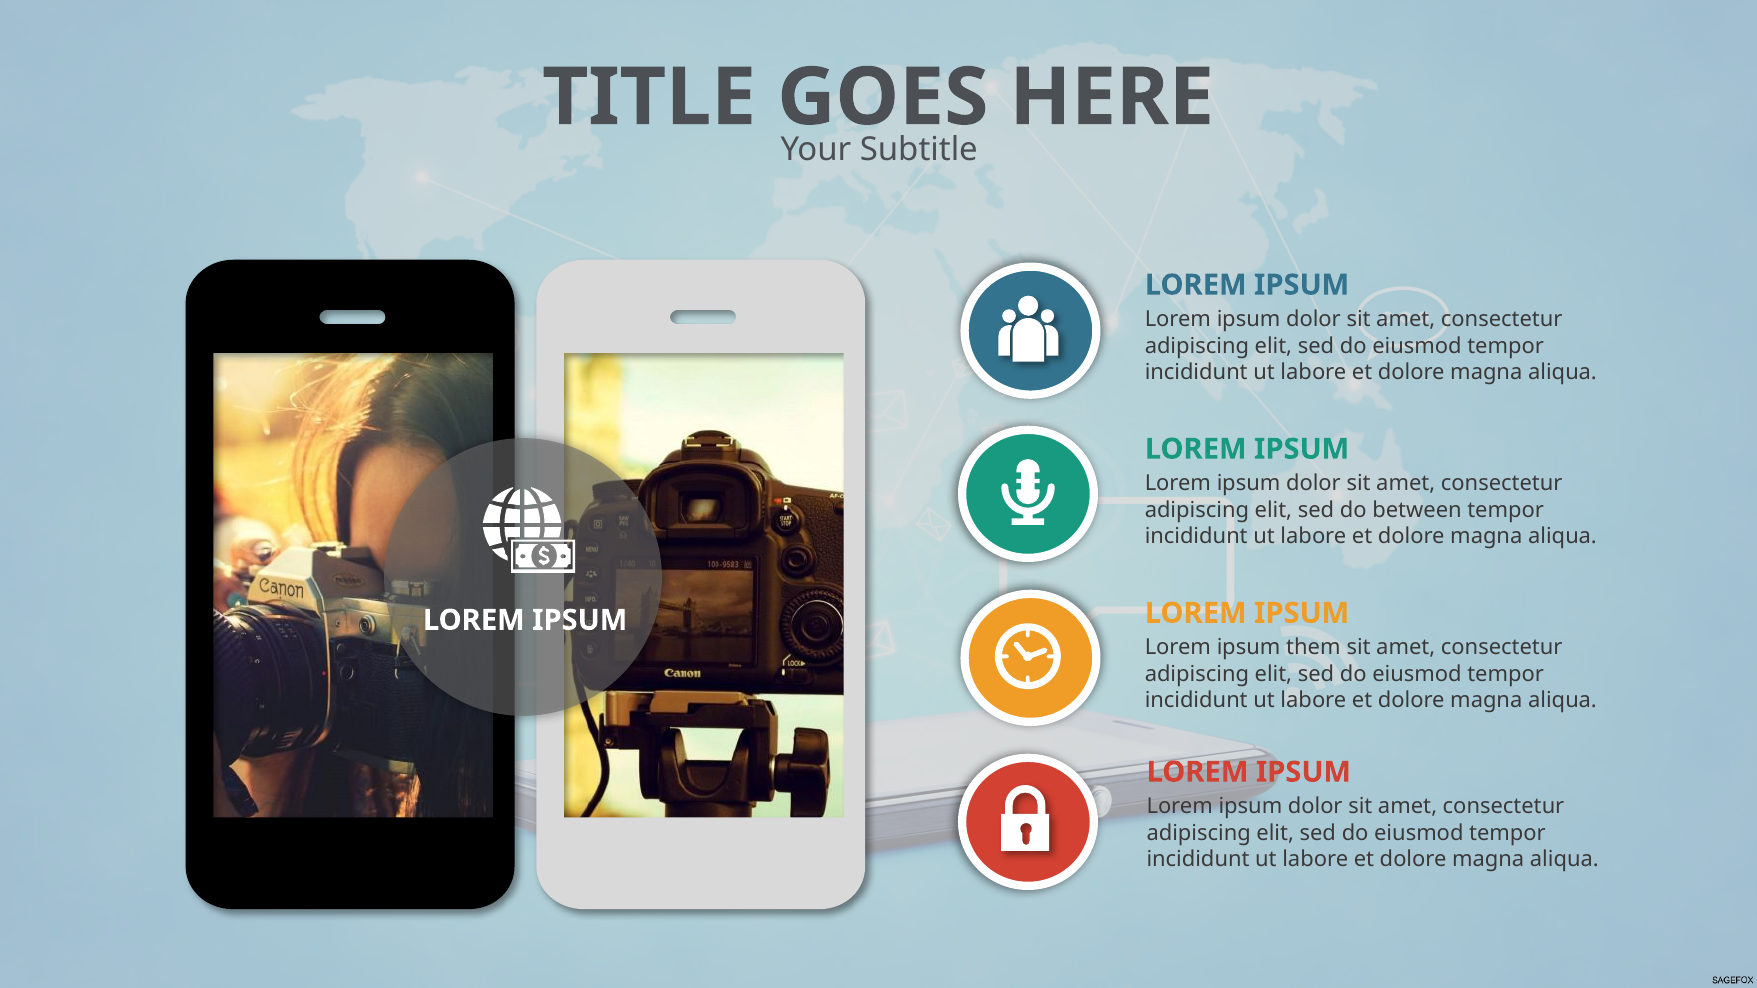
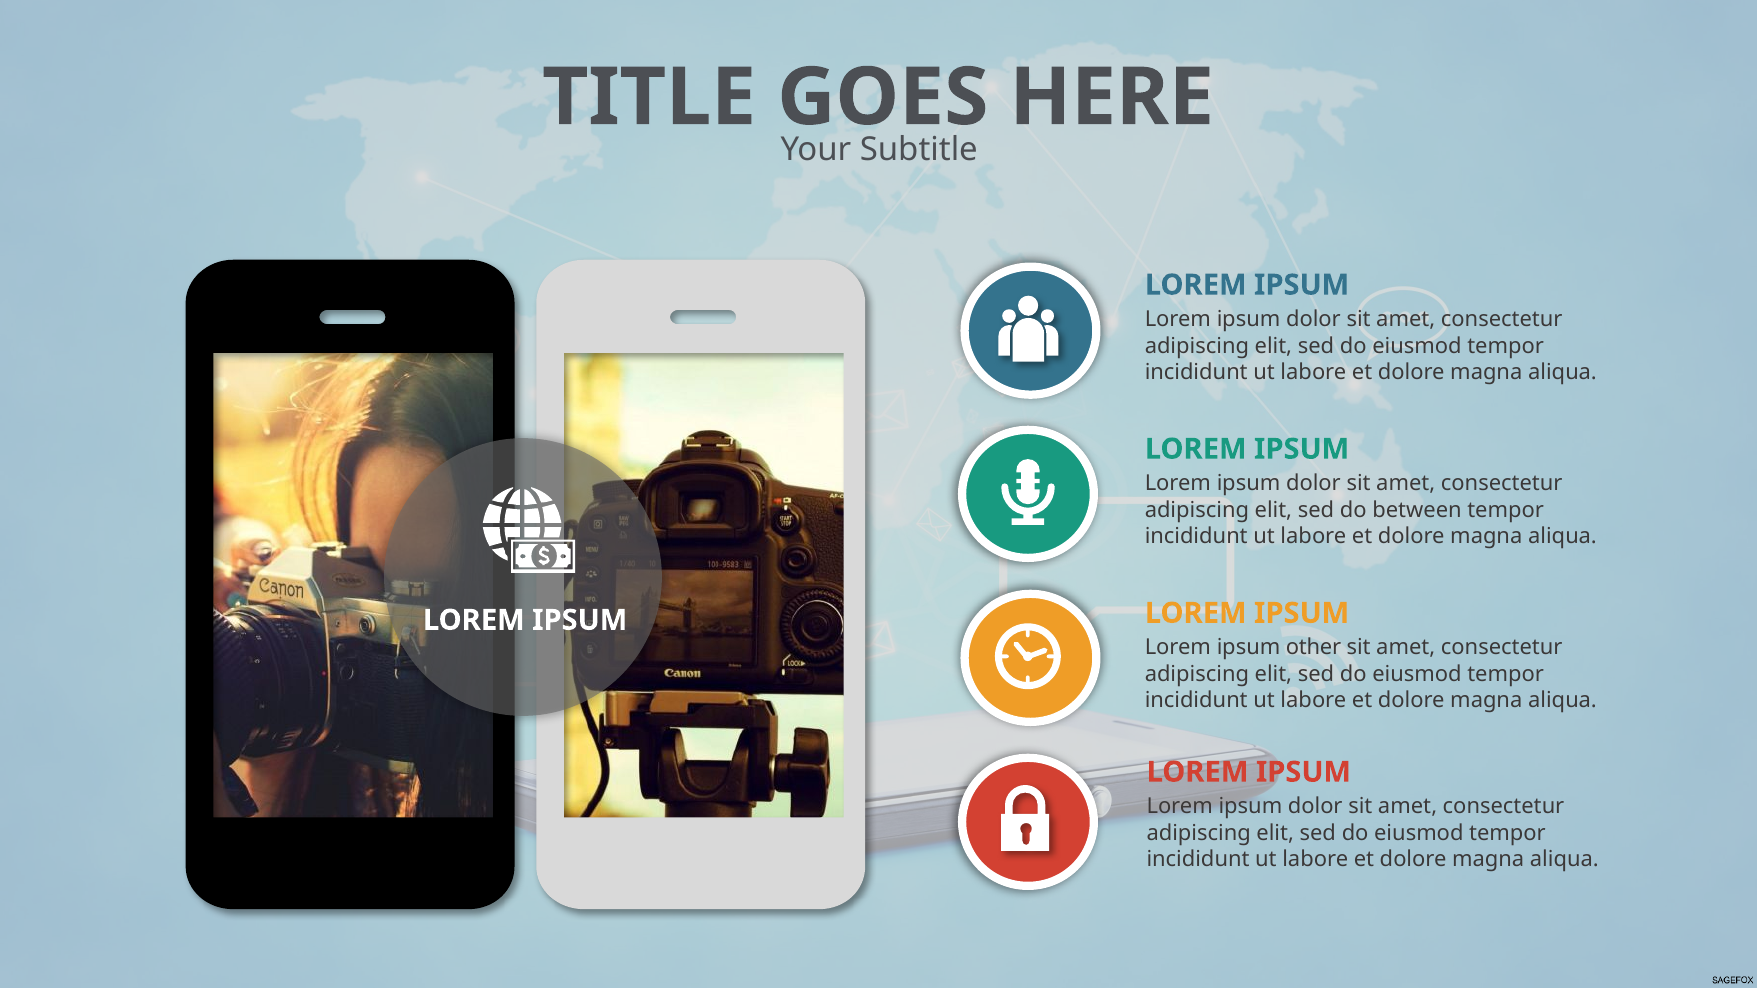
them: them -> other
